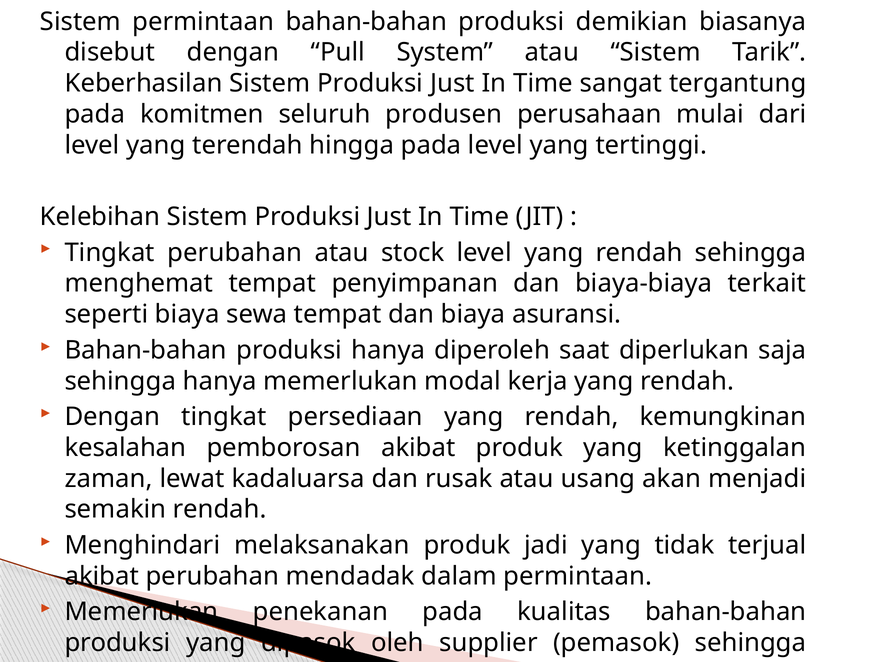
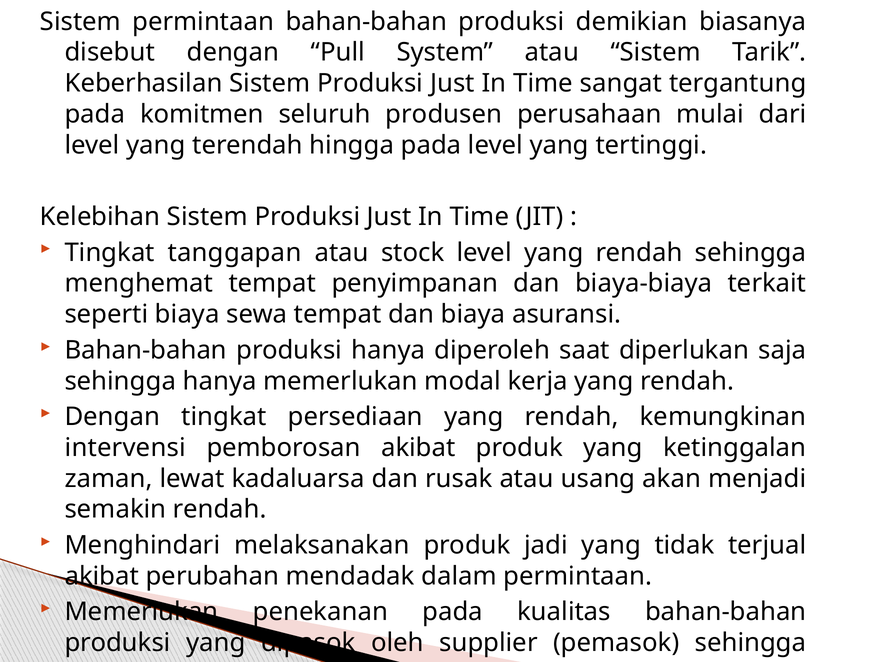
Tingkat perubahan: perubahan -> tanggapan
kesalahan: kesalahan -> intervensi
